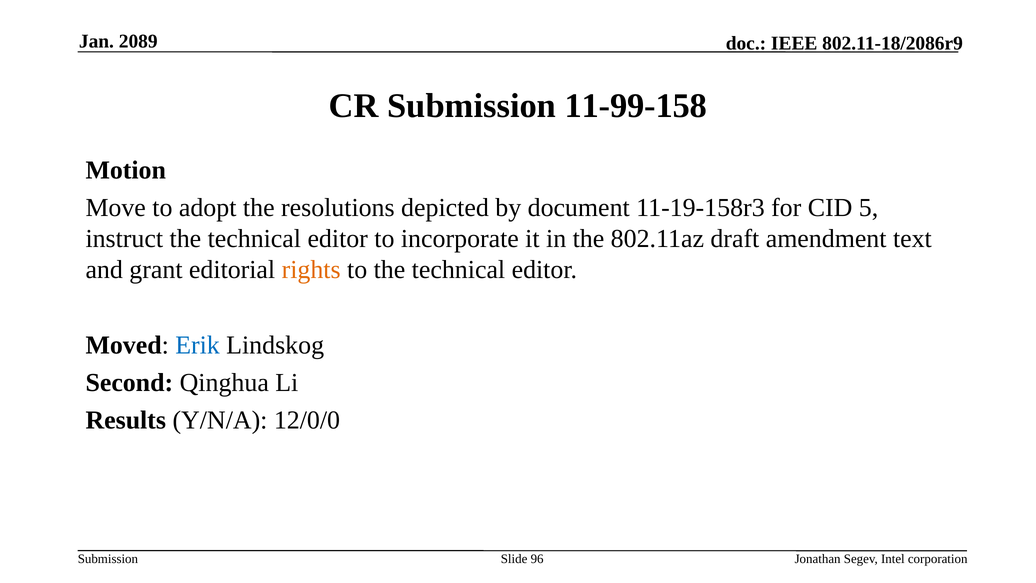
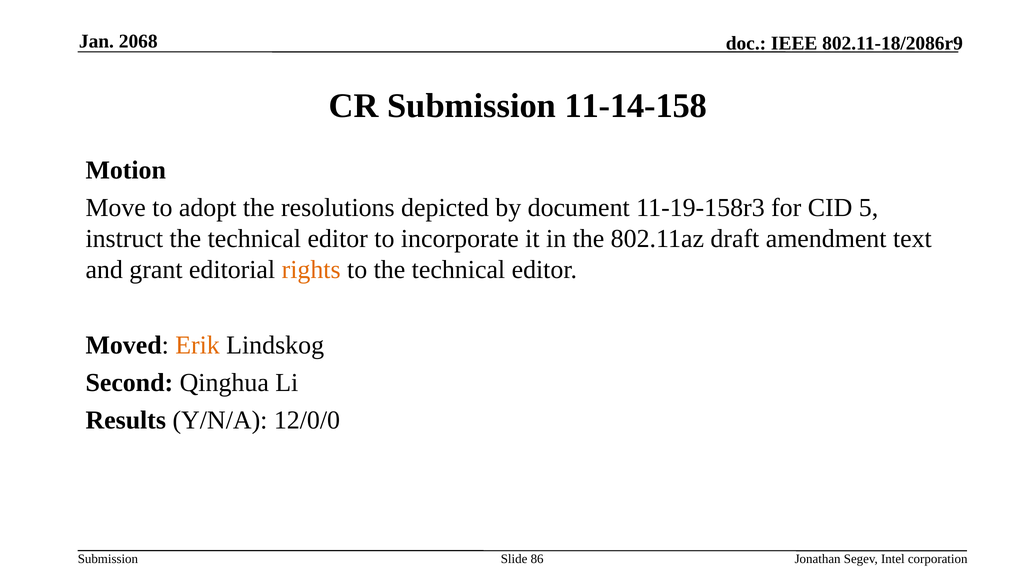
2089: 2089 -> 2068
11-99-158: 11-99-158 -> 11-14-158
Erik colour: blue -> orange
96: 96 -> 86
